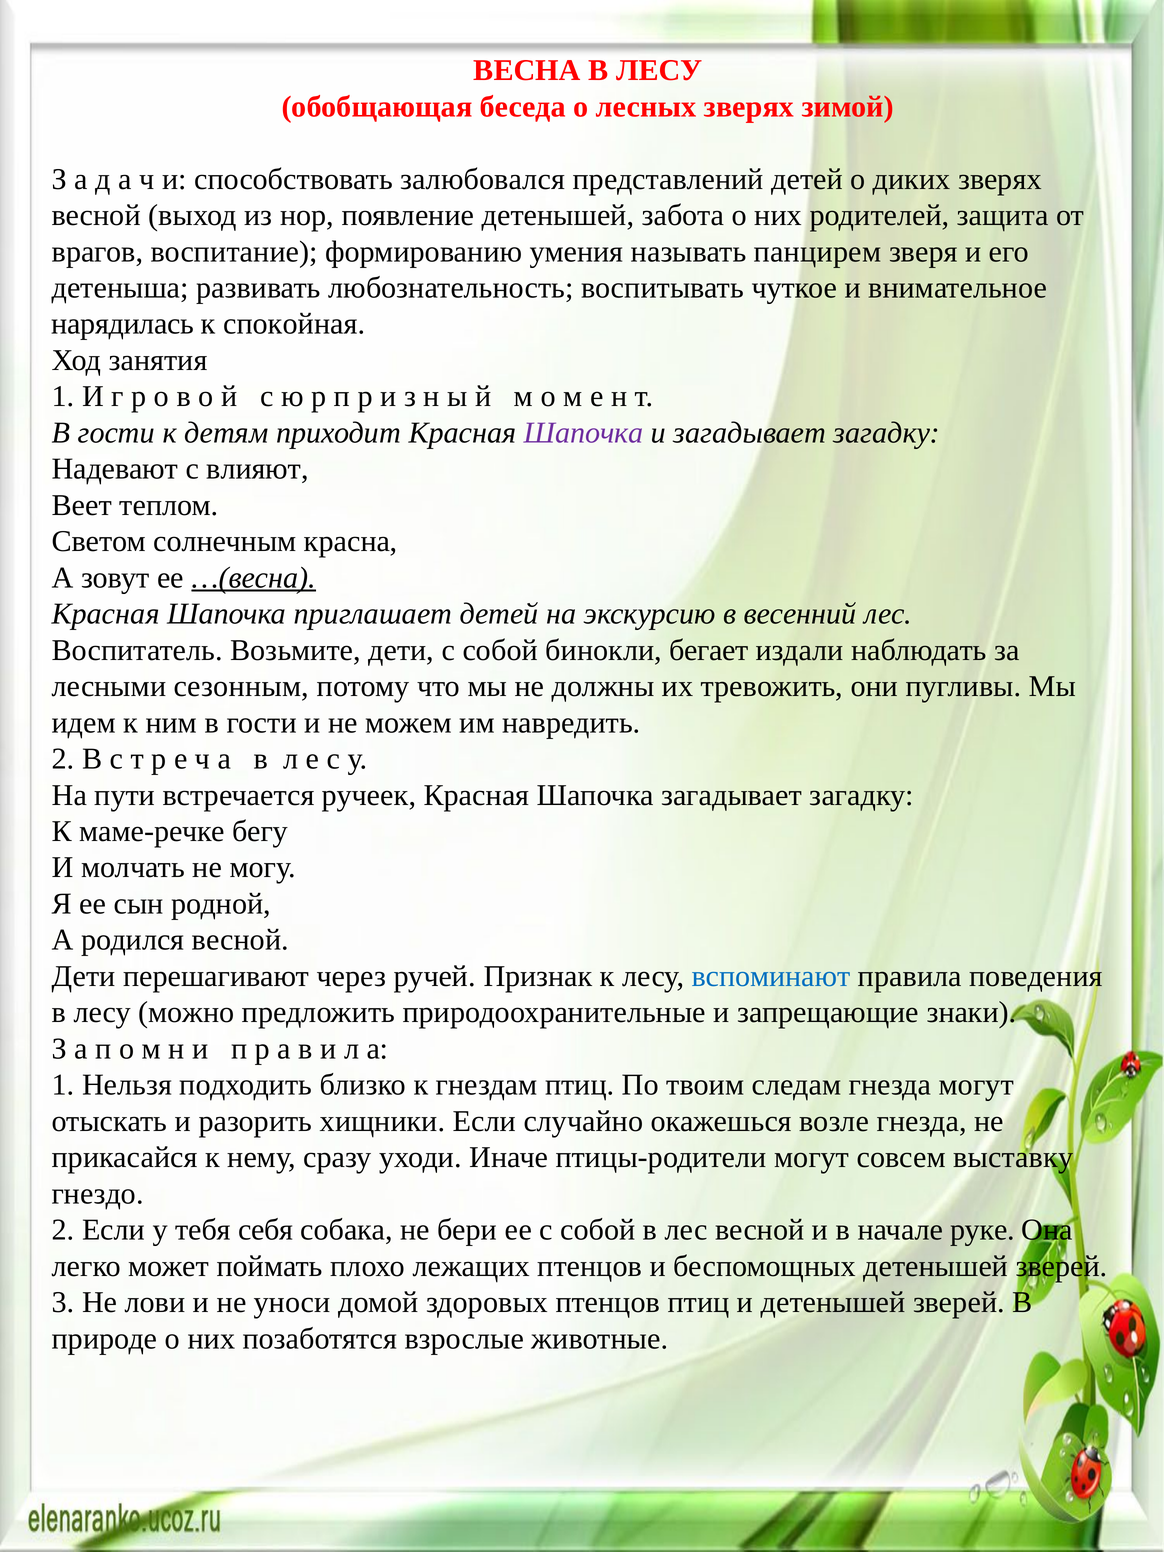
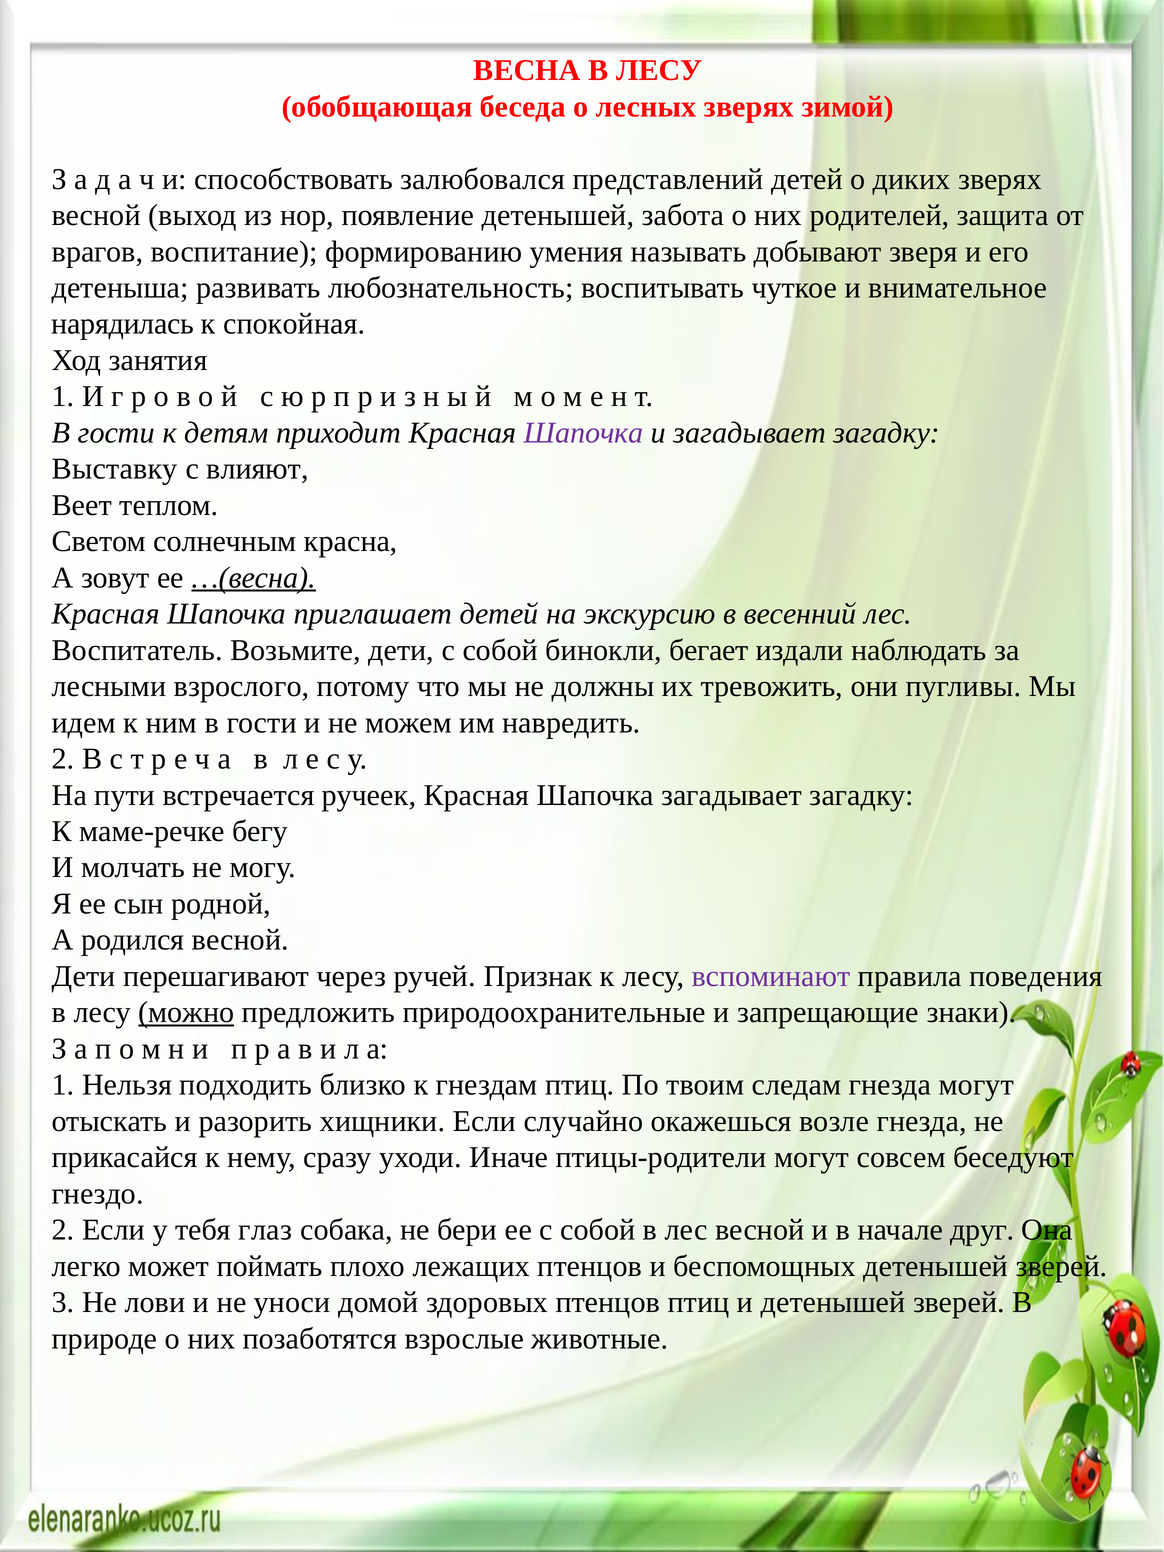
панцирем: панцирем -> добывают
Надевают: Надевают -> Выставку
сезонным: сезонным -> взрослого
вспоминают colour: blue -> purple
можно underline: none -> present
выставку: выставку -> беседуют
себя: себя -> глаз
руке: руке -> друг
